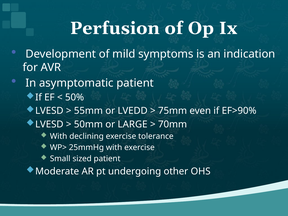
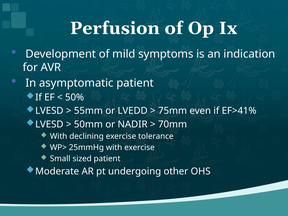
EF>90%: EF>90% -> EF>41%
LARGE: LARGE -> NADIR
